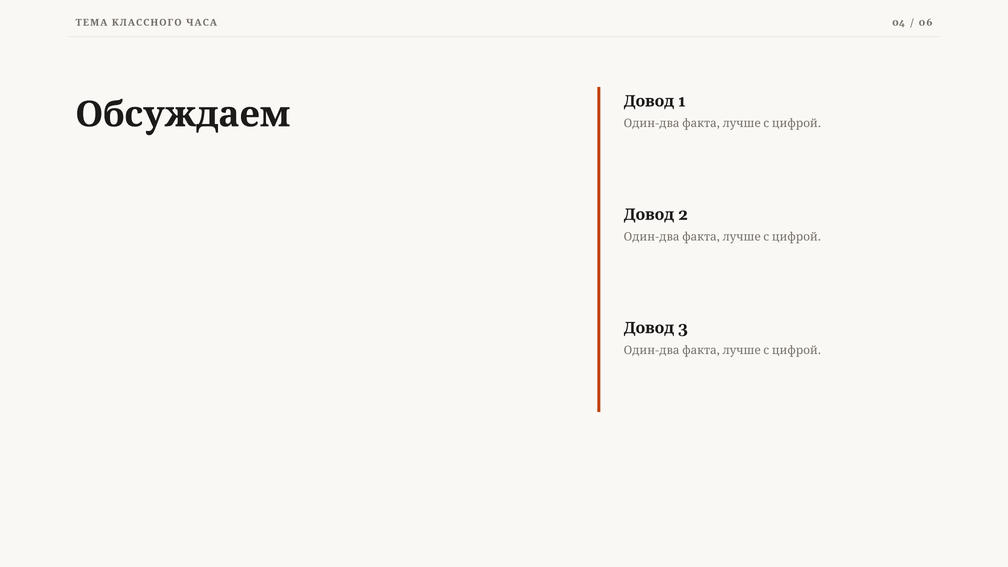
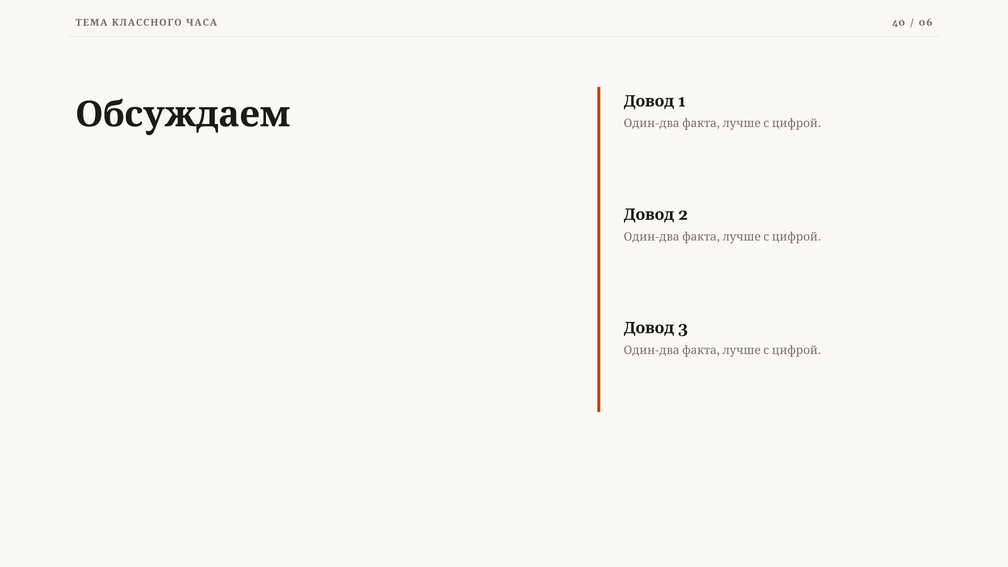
04: 04 -> 40
